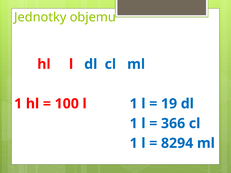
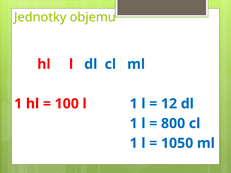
19: 19 -> 12
366: 366 -> 800
8294: 8294 -> 1050
